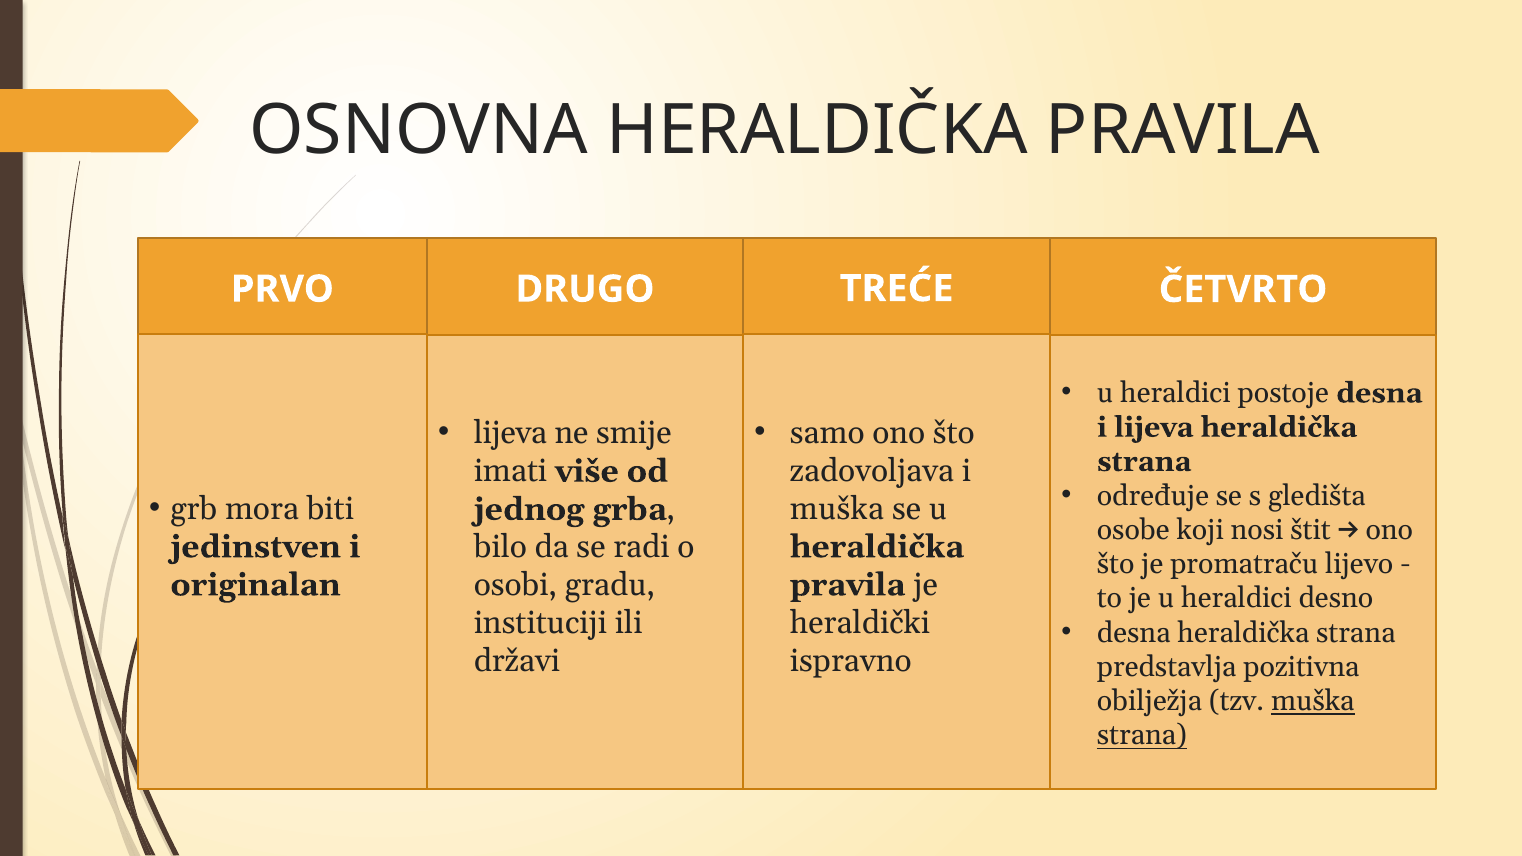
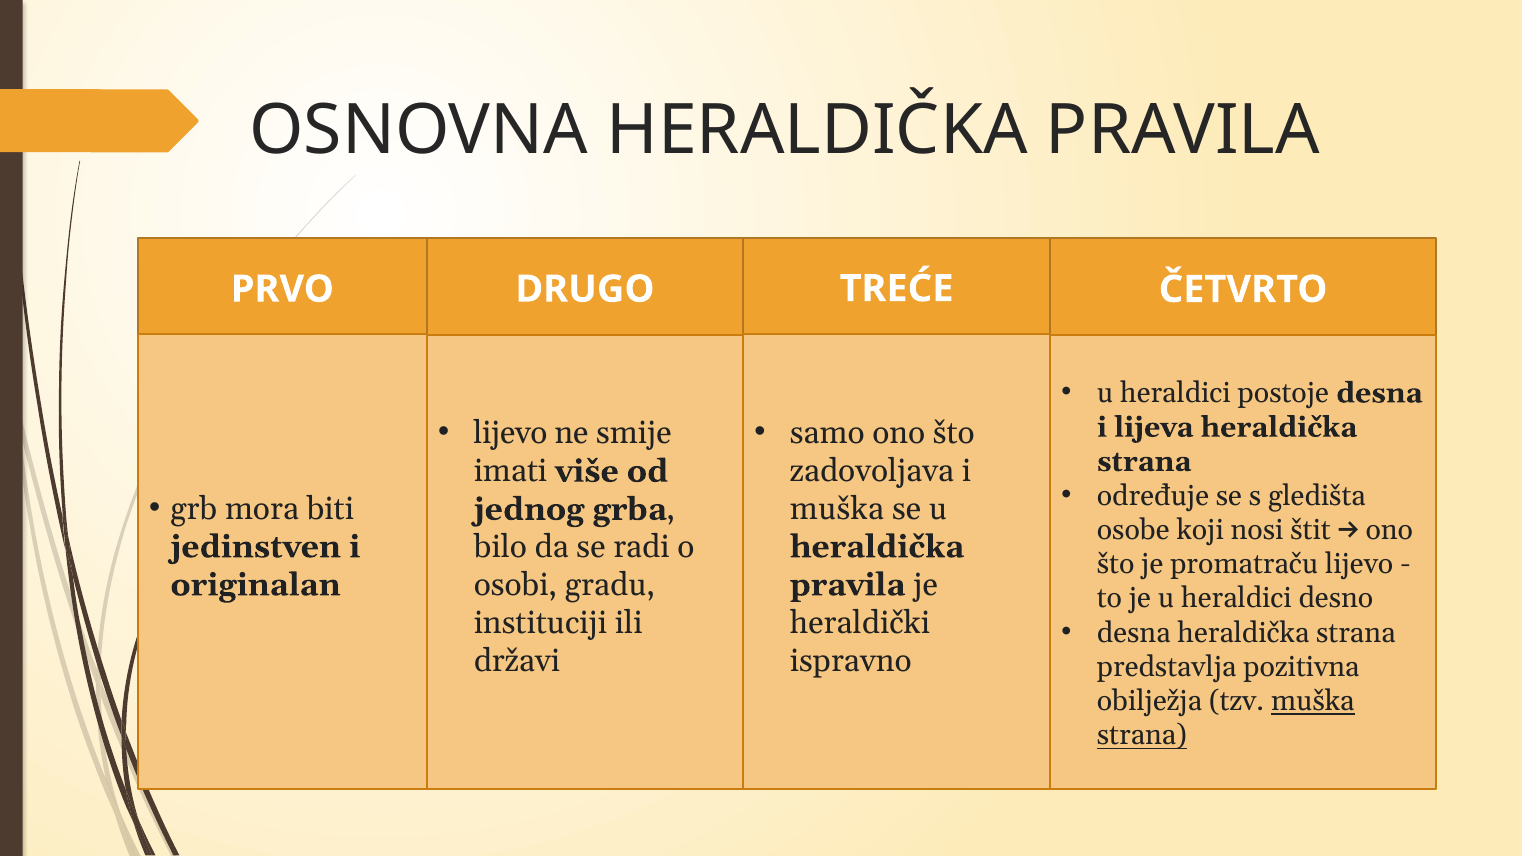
lijeva at (510, 433): lijeva -> lijevo
